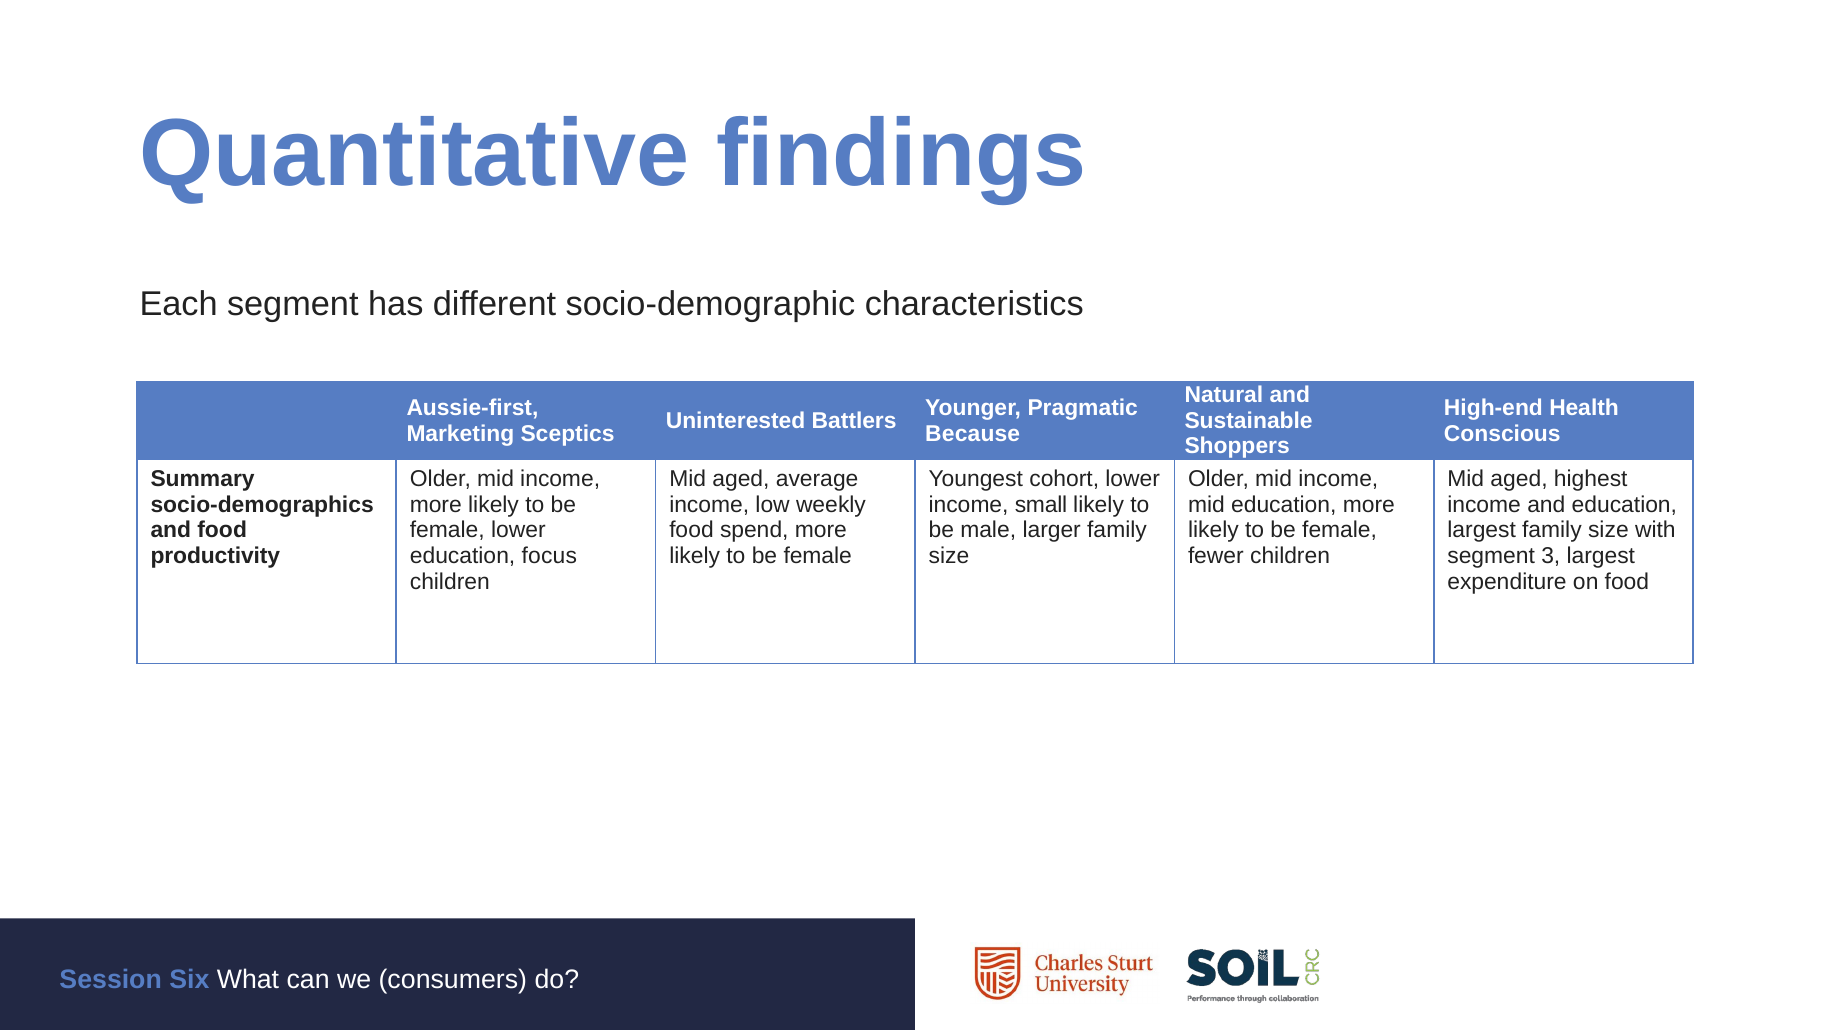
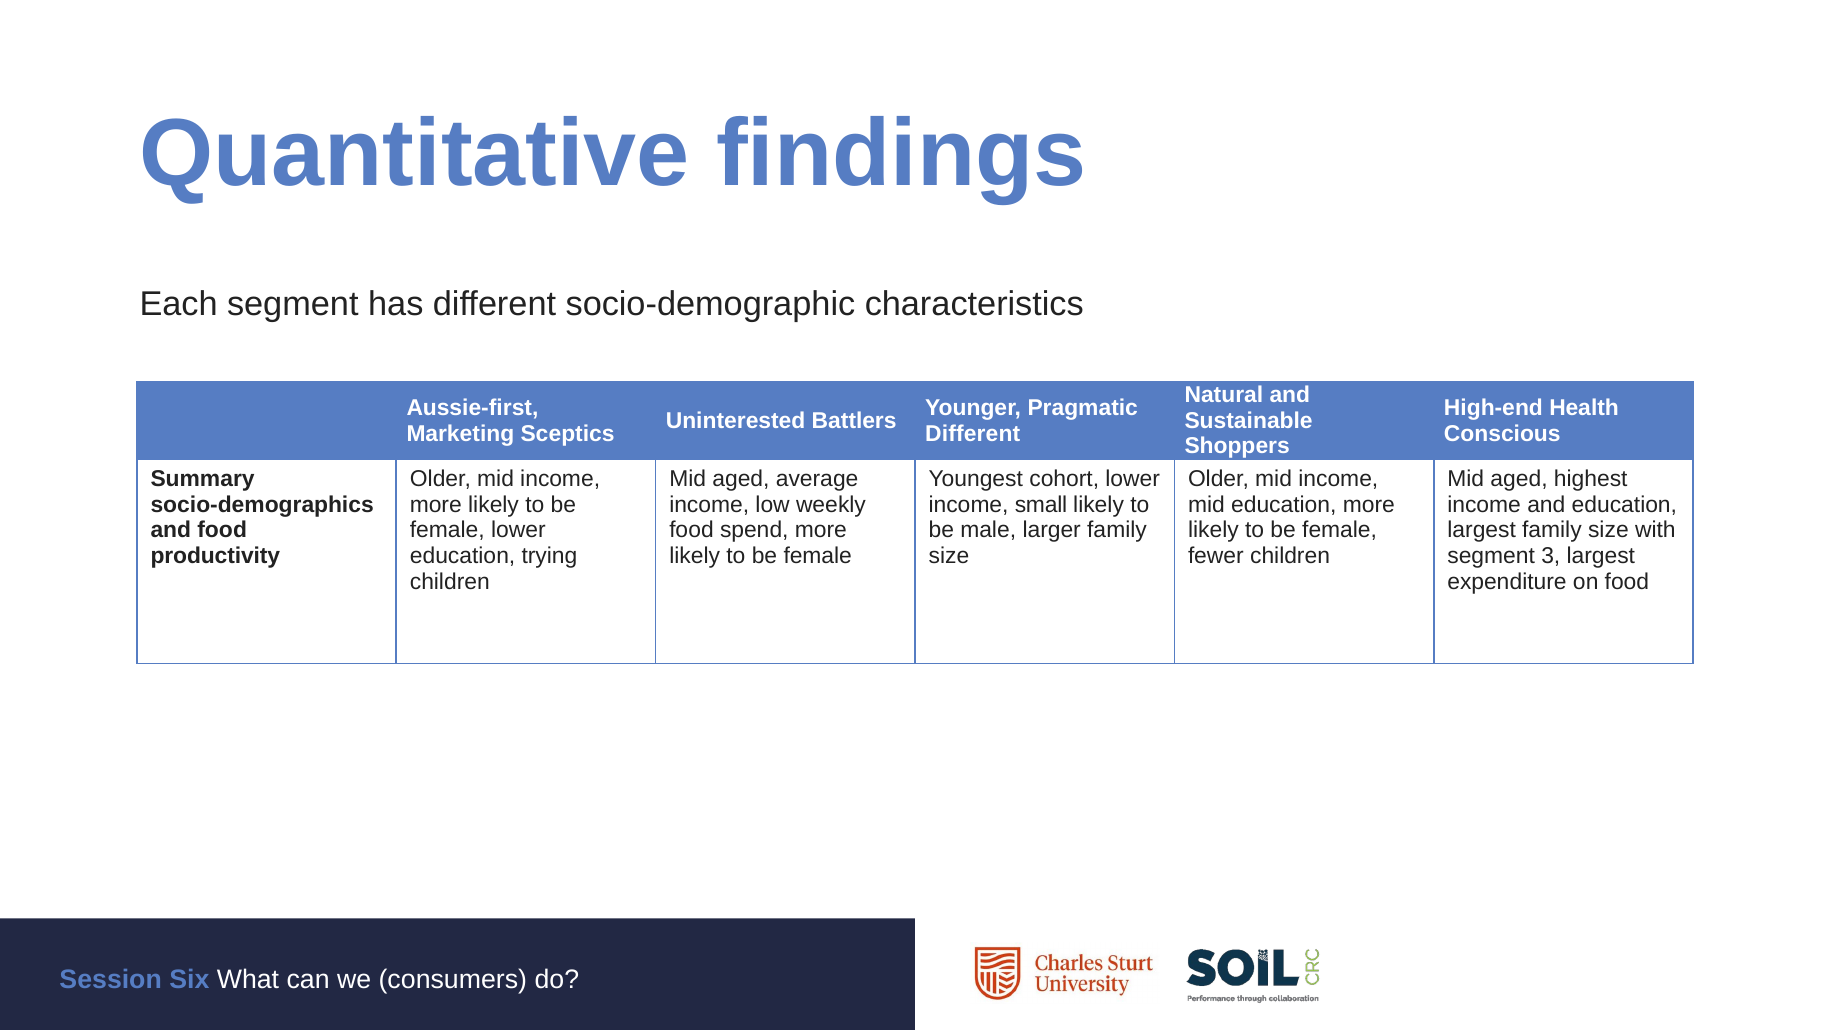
Because at (973, 433): Because -> Different
focus: focus -> trying
